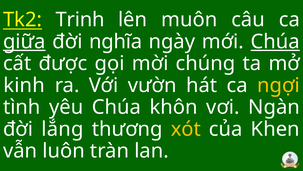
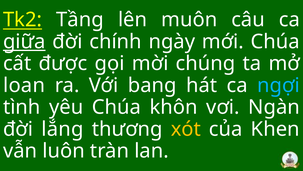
Trinh: Trinh -> Tầng
nghĩa: nghĩa -> chính
Chúa at (275, 41) underline: present -> none
kinh: kinh -> loan
vườn: vườn -> bang
ngợi colour: yellow -> light blue
